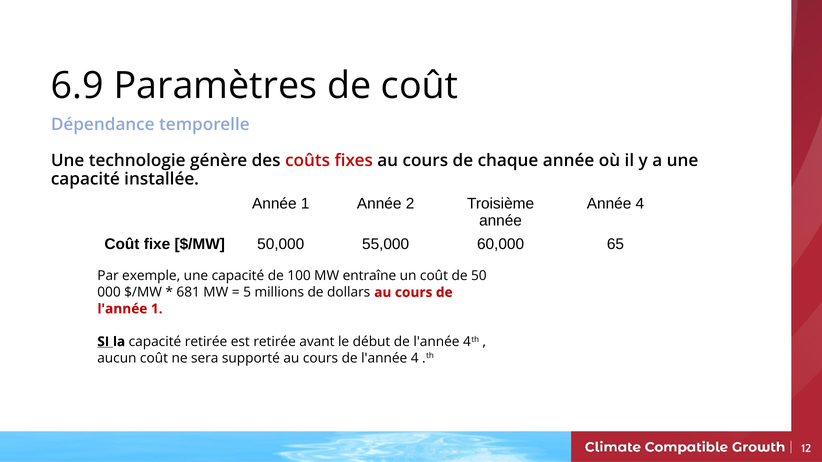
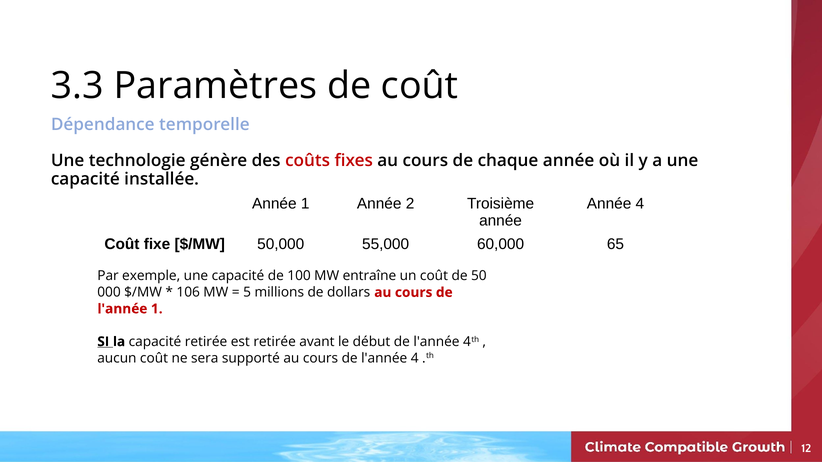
6.9: 6.9 -> 3.3
681: 681 -> 106
